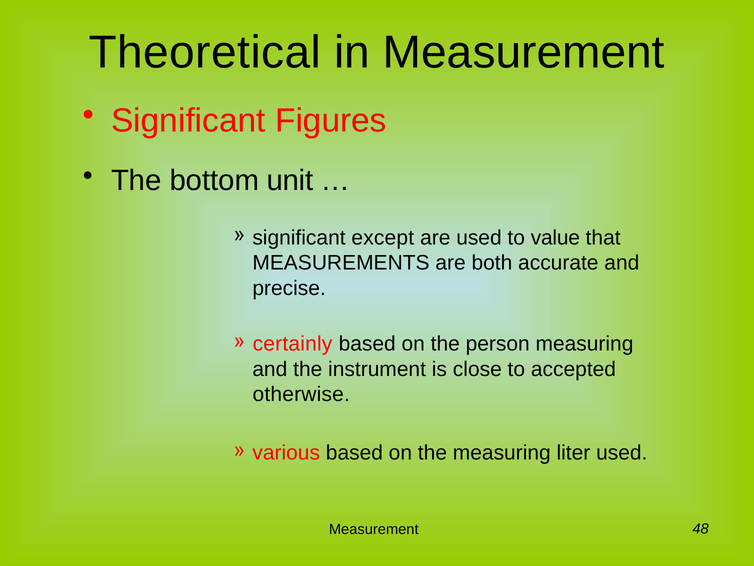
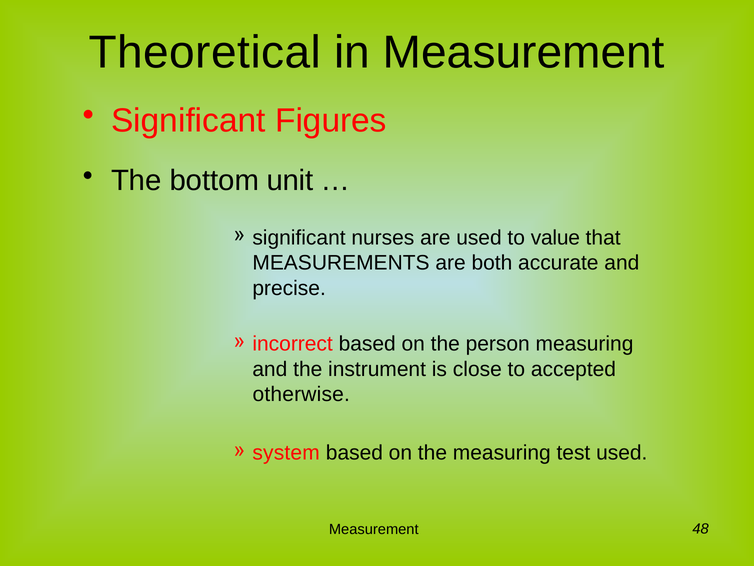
except: except -> nurses
certainly: certainly -> incorrect
various: various -> system
liter: liter -> test
